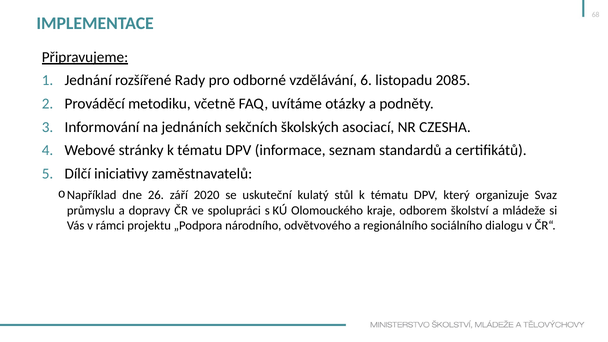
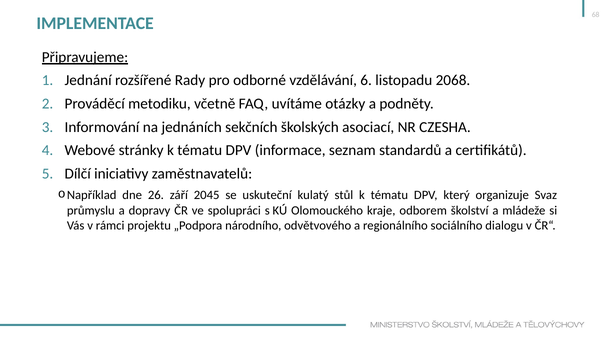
2085: 2085 -> 2068
2020: 2020 -> 2045
